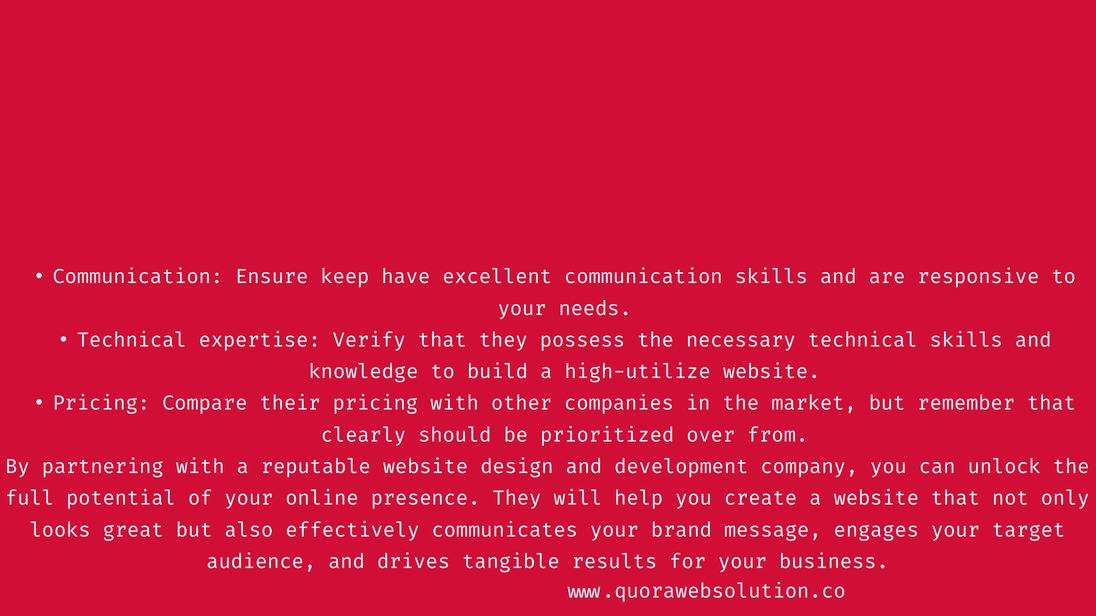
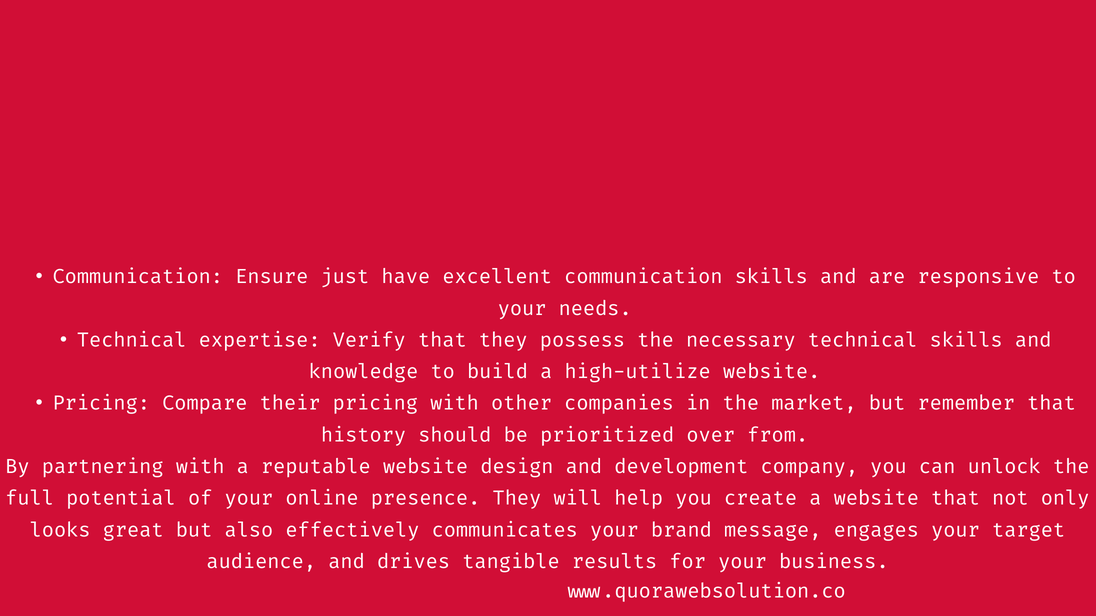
keep: keep -> just
clearly: clearly -> history
